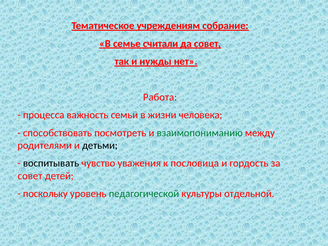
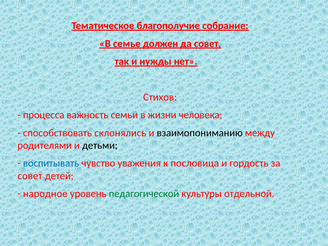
учреждениям: учреждениям -> благополучие
считали: считали -> должен
Работа: Работа -> Стихов
посмотреть: посмотреть -> склонялись
взаимопониманию colour: green -> black
воспитывать colour: black -> blue
поскольку: поскольку -> народное
